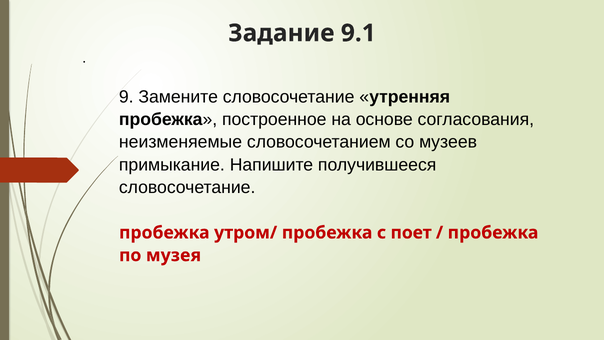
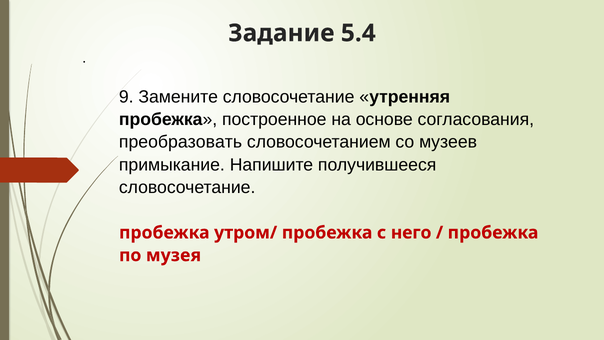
9.1: 9.1 -> 5.4
неизменяемые: неизменяемые -> преобразовать
поет: поет -> него
